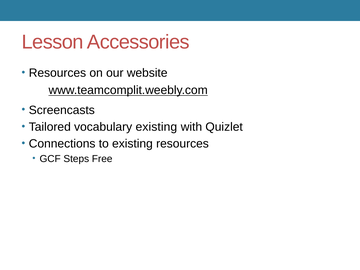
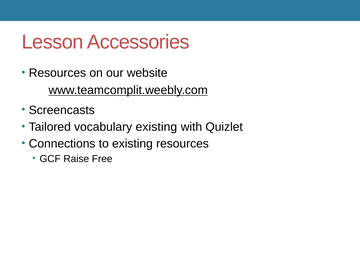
Steps: Steps -> Raise
